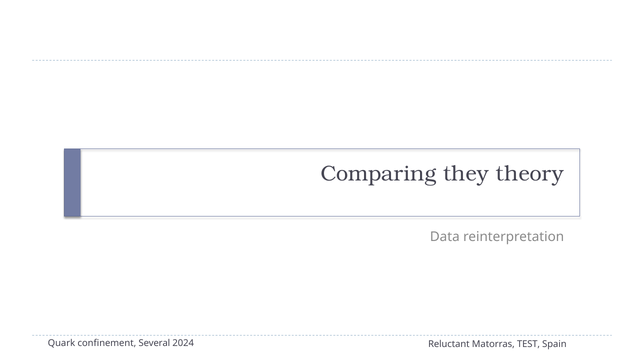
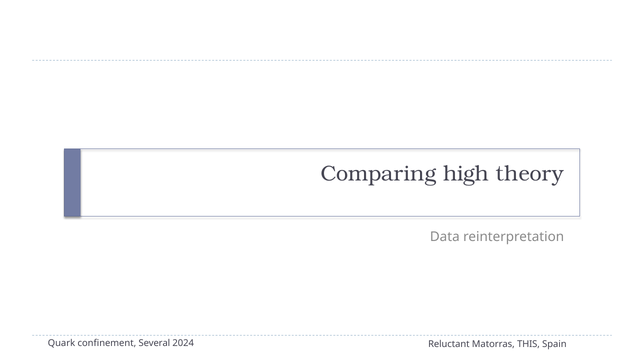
they: they -> high
TEST: TEST -> THIS
